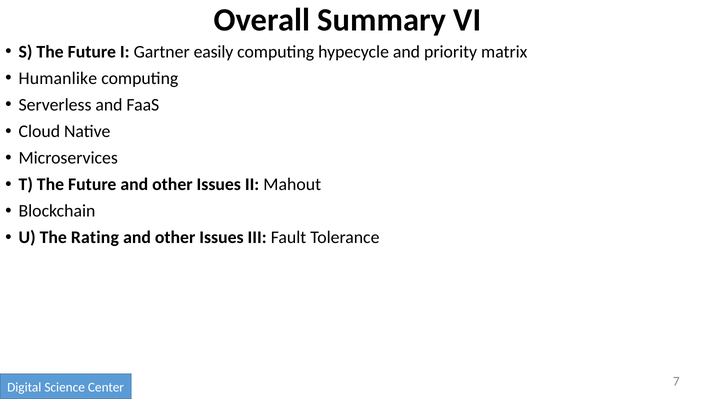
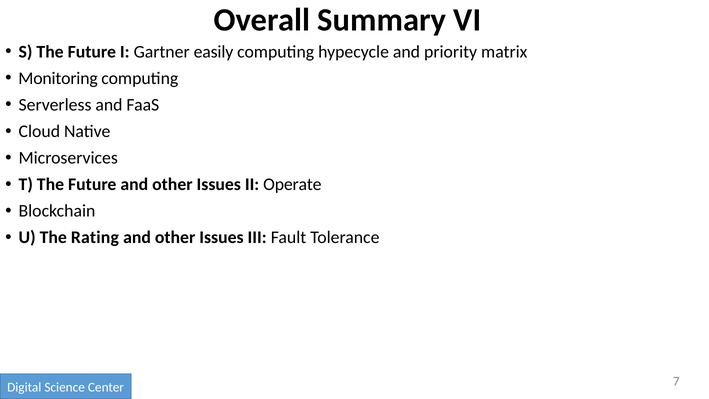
Humanlike: Humanlike -> Monitoring
Mahout: Mahout -> Operate
